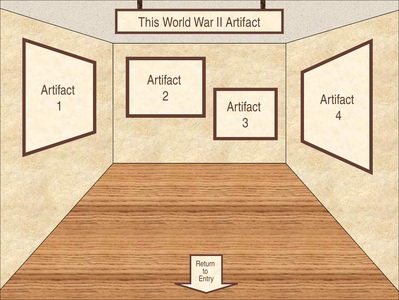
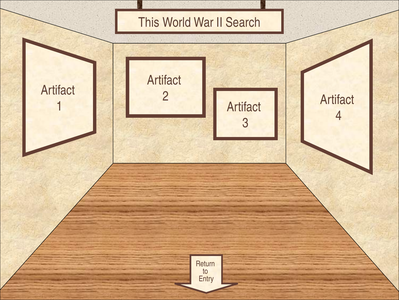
II Artifact: Artifact -> Search
